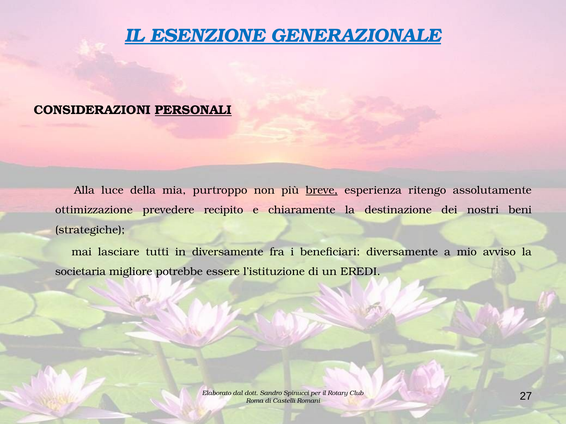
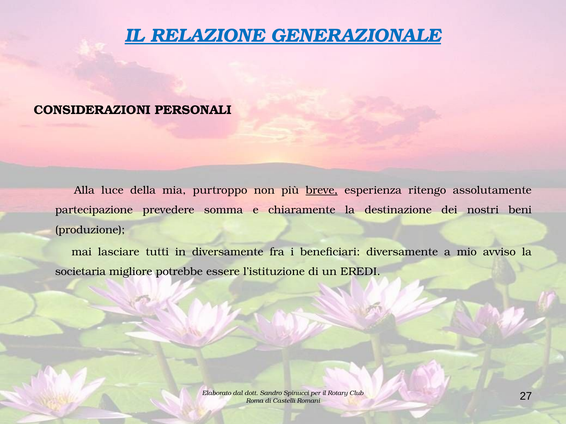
ESENZIONE: ESENZIONE -> RELAZIONE
PERSONALI underline: present -> none
ottimizzazione: ottimizzazione -> partecipazione
recipito: recipito -> somma
strategiche: strategiche -> produzione
